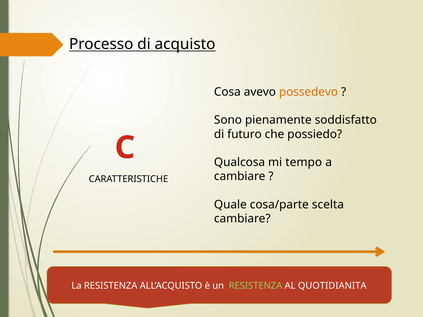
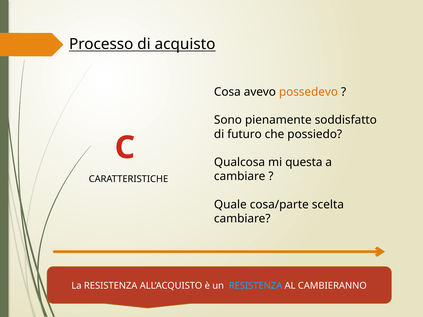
tempo: tempo -> questa
RESISTENZA at (255, 286) colour: light green -> light blue
QUOTIDIANITA: QUOTIDIANITA -> CAMBIERANNO
